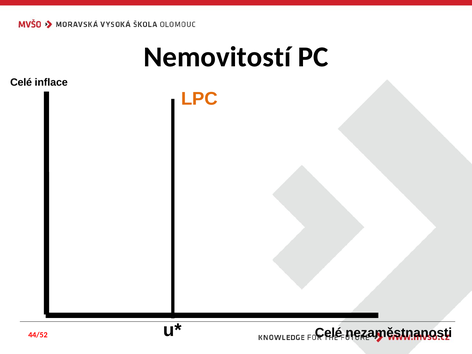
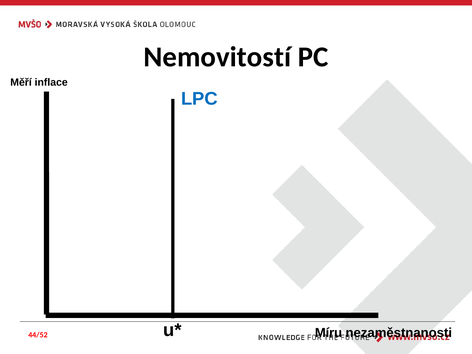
Celé at (21, 82): Celé -> Měří
LPC colour: orange -> blue
Celé at (328, 333): Celé -> Míru
